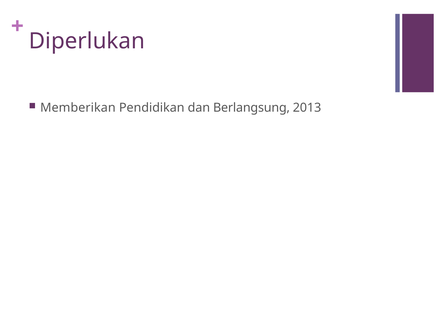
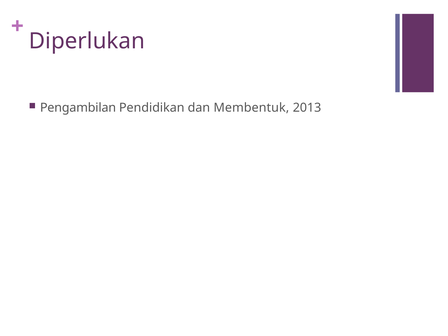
Memberikan: Memberikan -> Pengambilan
Berlangsung: Berlangsung -> Membentuk
